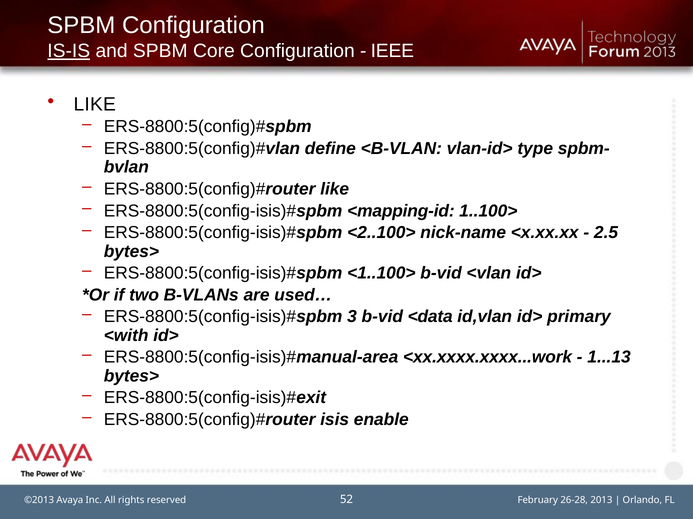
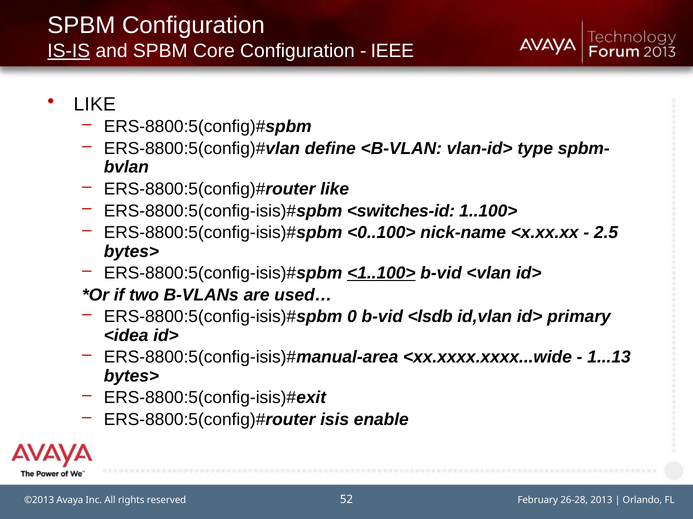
<mapping-id: <mapping-id -> <switches-id
<2..100>: <2..100> -> <0..100>
<1..100> underline: none -> present
3: 3 -> 0
<data: <data -> <lsdb
<with: <with -> <idea
<xx.xxxx.xxxx...work: <xx.xxxx.xxxx...work -> <xx.xxxx.xxxx...wide
